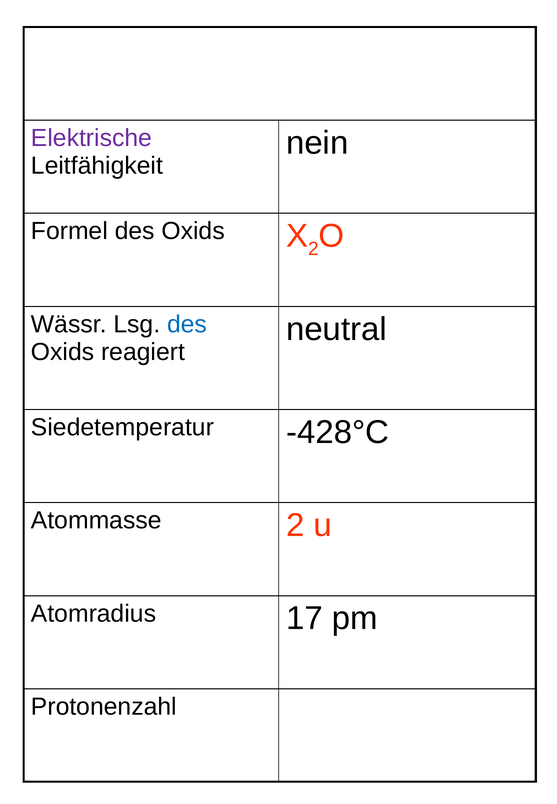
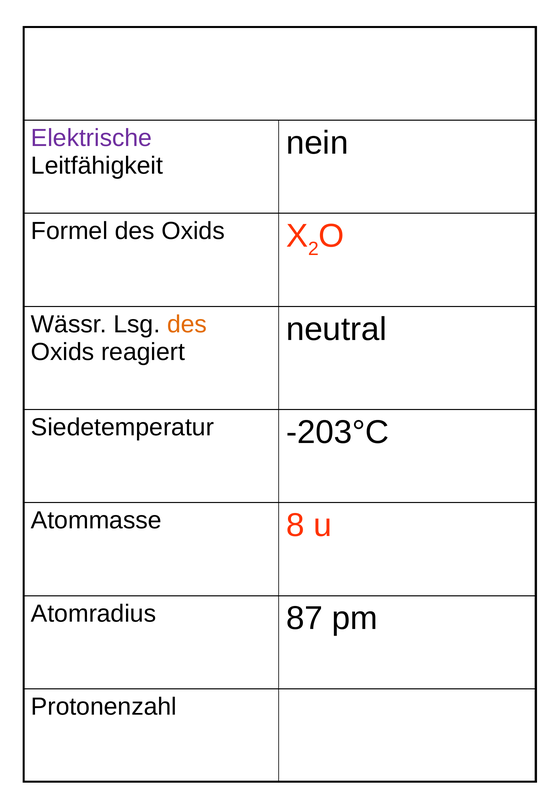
des at (187, 325) colour: blue -> orange
-428°C: -428°C -> -203°C
Atommasse 2: 2 -> 8
17: 17 -> 87
